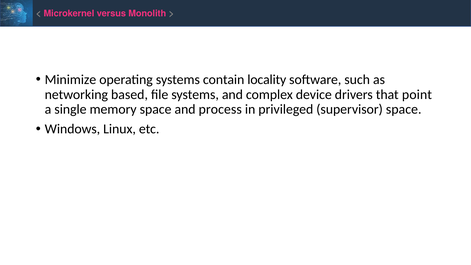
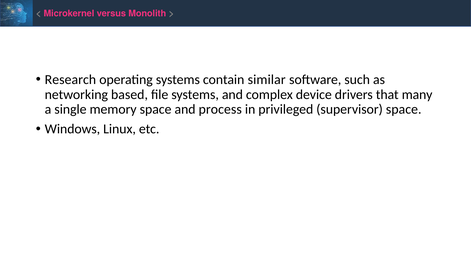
Minimize: Minimize -> Research
locality: locality -> similar
point: point -> many
